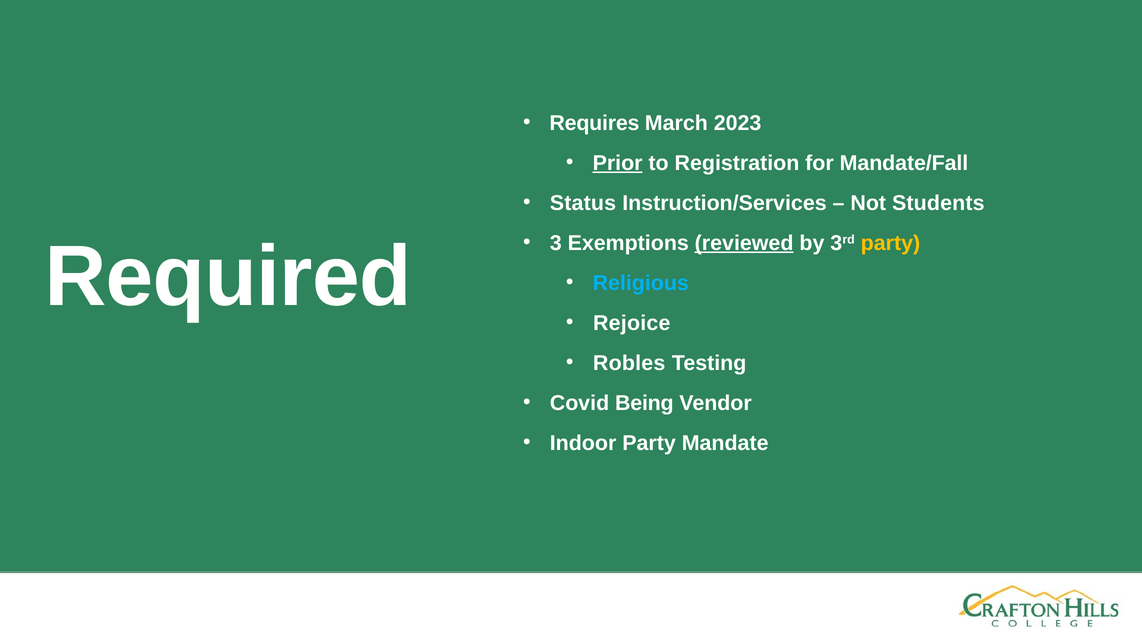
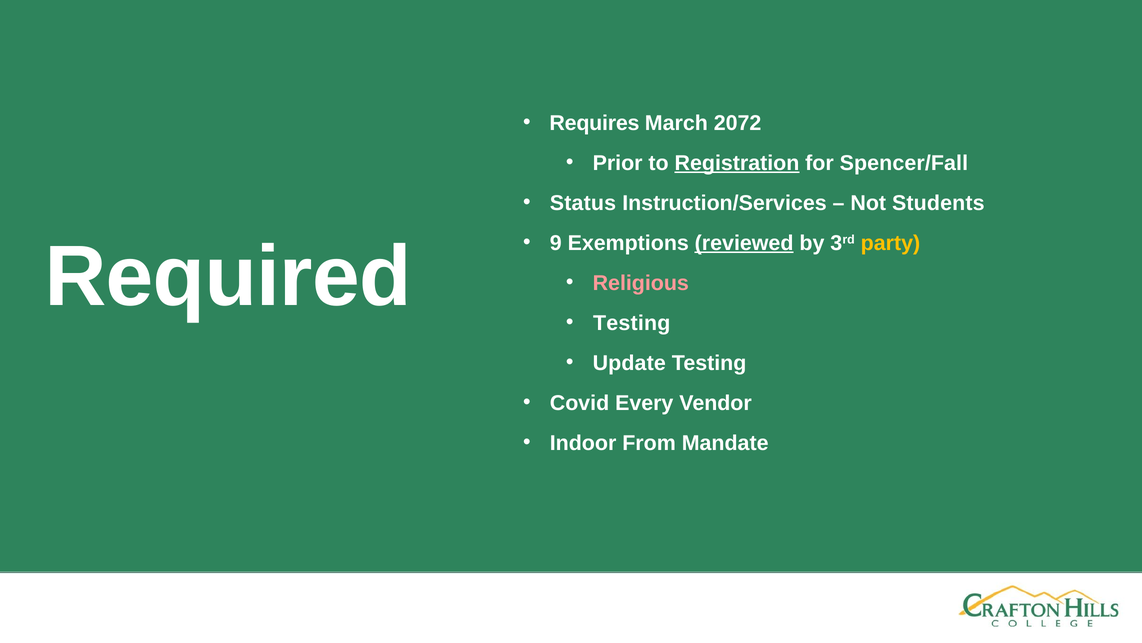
2023: 2023 -> 2072
Prior underline: present -> none
Registration underline: none -> present
Mandate/Fall: Mandate/Fall -> Spencer/Fall
3: 3 -> 9
Religious colour: light blue -> pink
Rejoice at (632, 323): Rejoice -> Testing
Robles: Robles -> Update
Being: Being -> Every
Indoor Party: Party -> From
